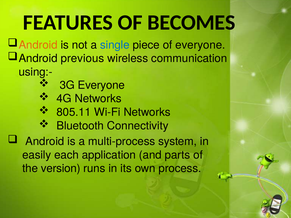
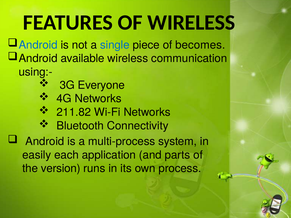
OF BECOMES: BECOMES -> WIRELESS
Android at (38, 45) colour: orange -> blue
of everyone: everyone -> becomes
previous: previous -> available
805.11: 805.11 -> 211.82
